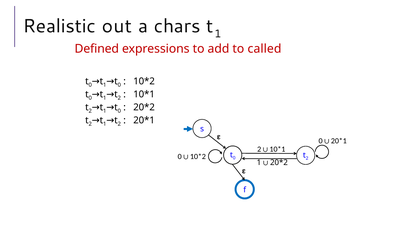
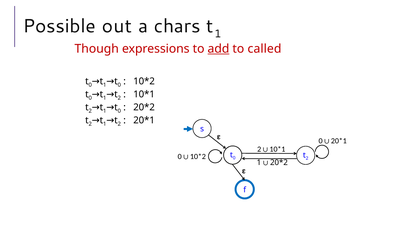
Realistic: Realistic -> Possible
Defined: Defined -> Though
add underline: none -> present
